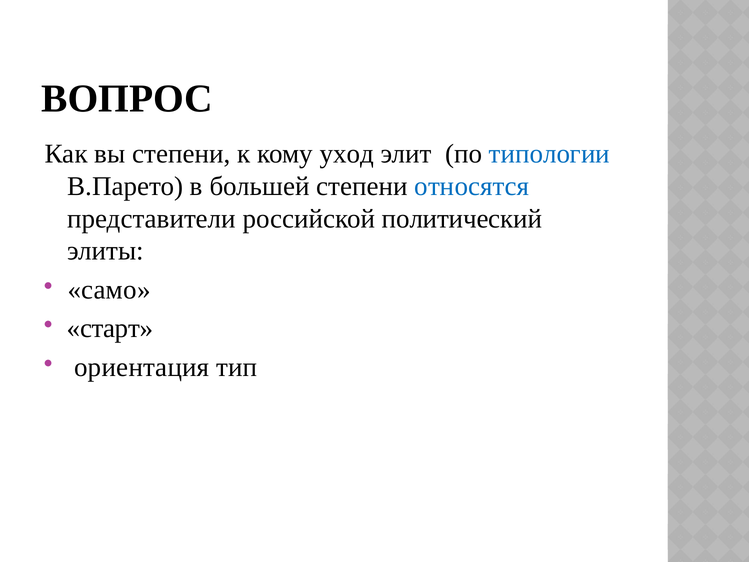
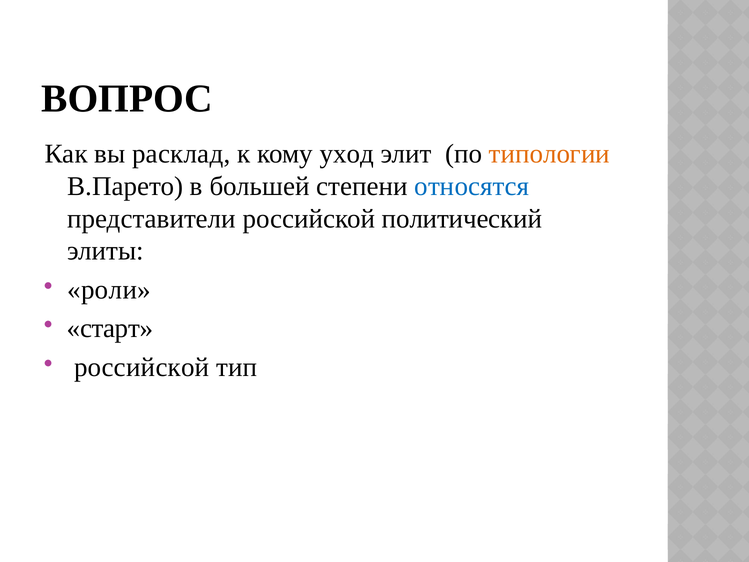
вы степени: степени -> расклад
типологии colour: blue -> orange
само: само -> роли
ориентация at (142, 367): ориентация -> российской
